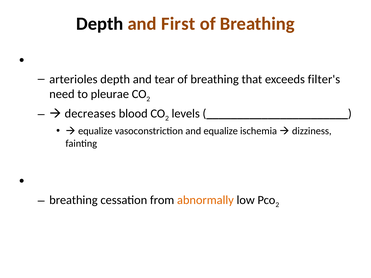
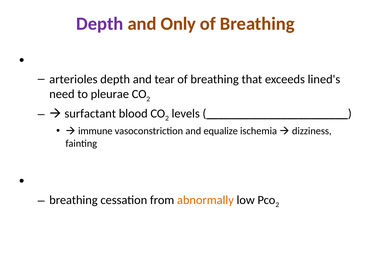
Depth at (100, 24) colour: black -> purple
First: First -> Only
filter's: filter's -> lined's
decreases: decreases -> surfactant
equalize at (95, 131): equalize -> immune
